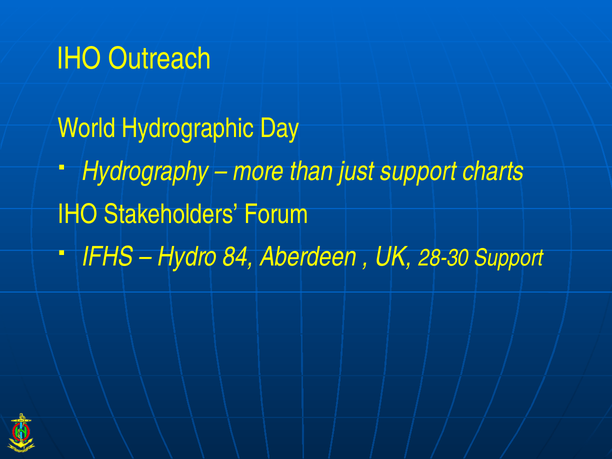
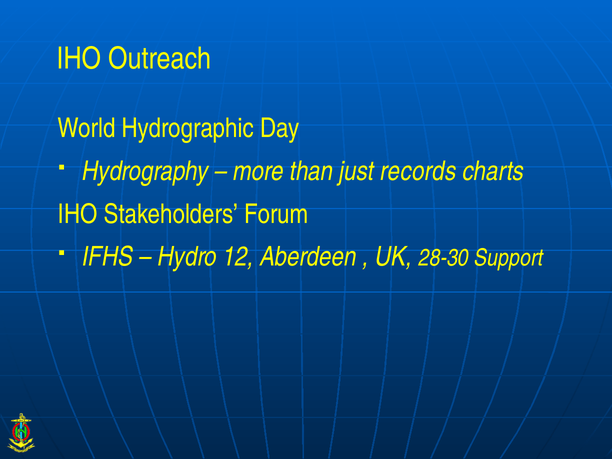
just support: support -> records
84: 84 -> 12
